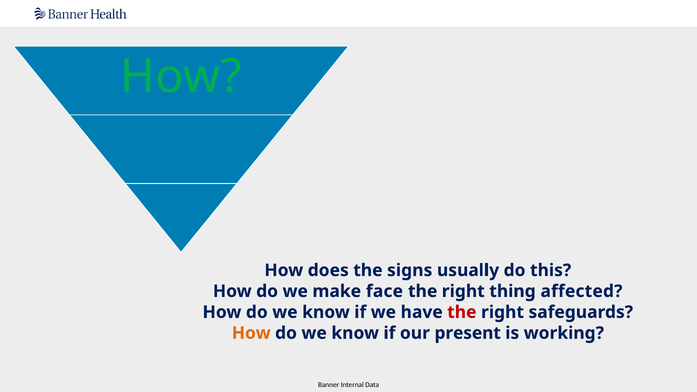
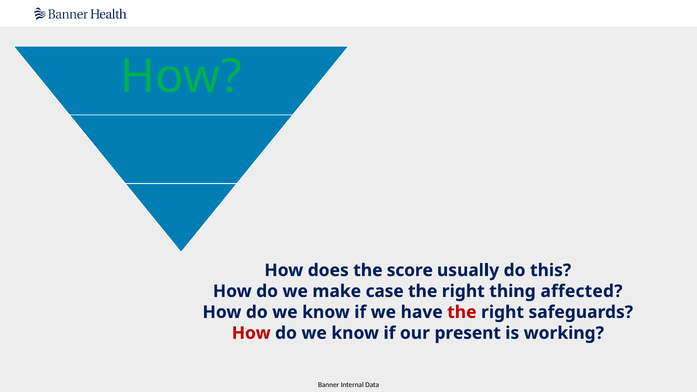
signs: signs -> score
face: face -> case
How at (251, 333) colour: orange -> red
